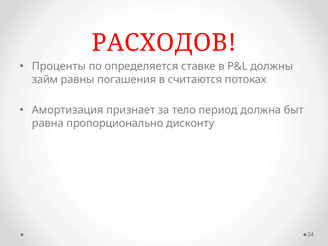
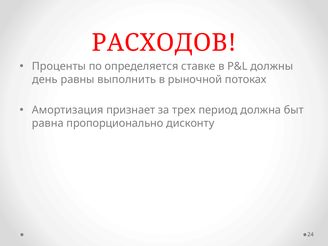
займ: займ -> день
погашения: погашения -> выполнить
считаются: считаются -> рыночной
тело: тело -> трех
